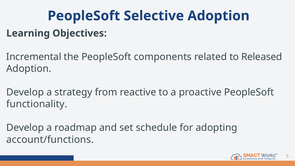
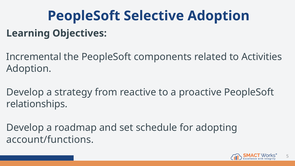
Released: Released -> Activities
functionality: functionality -> relationships
